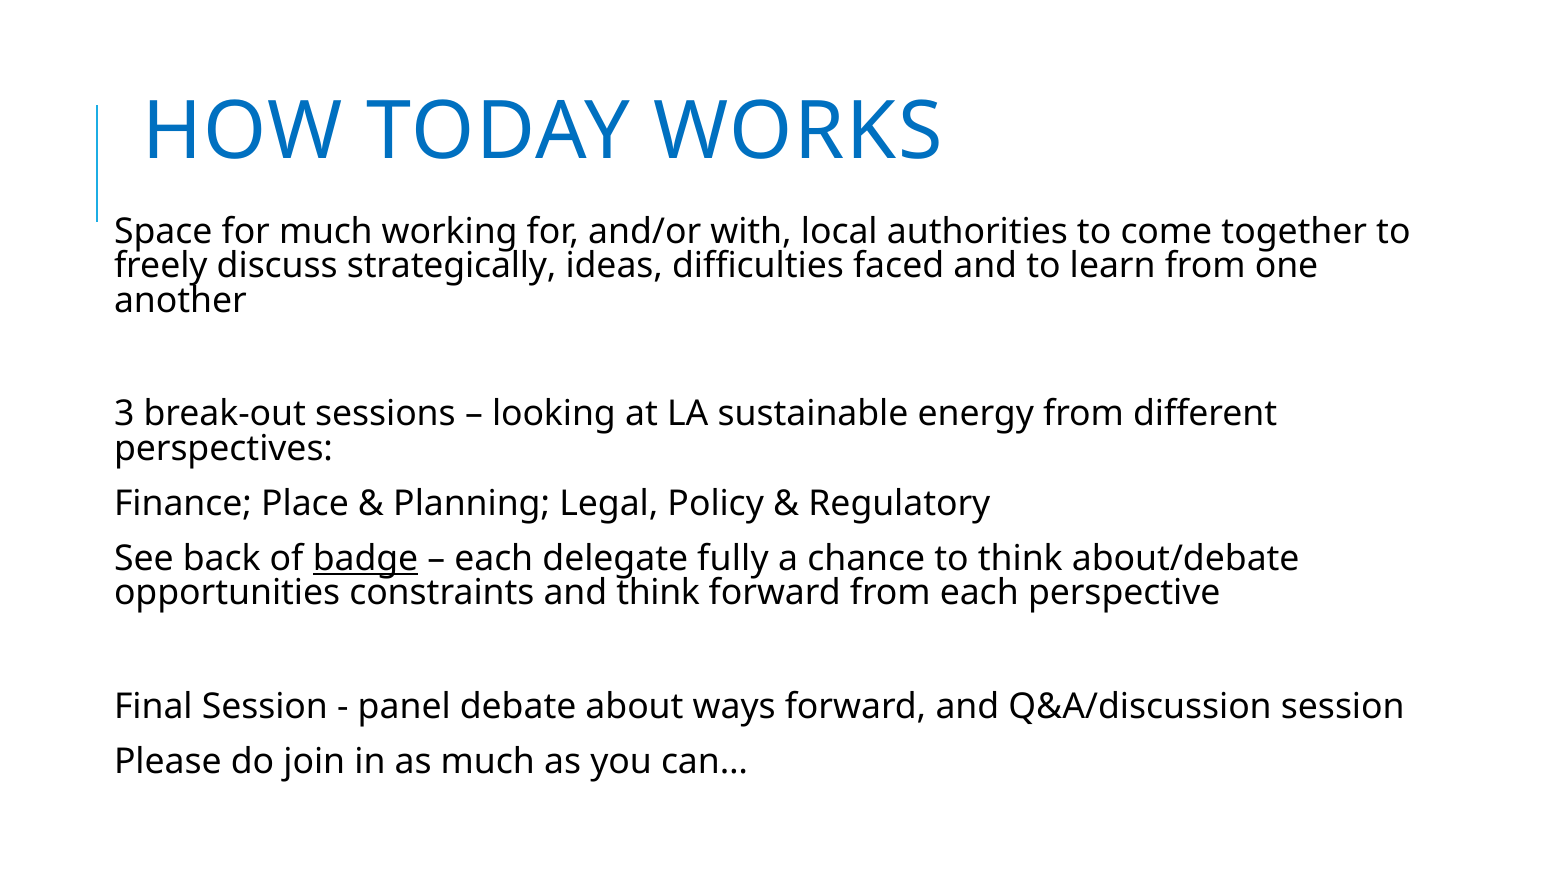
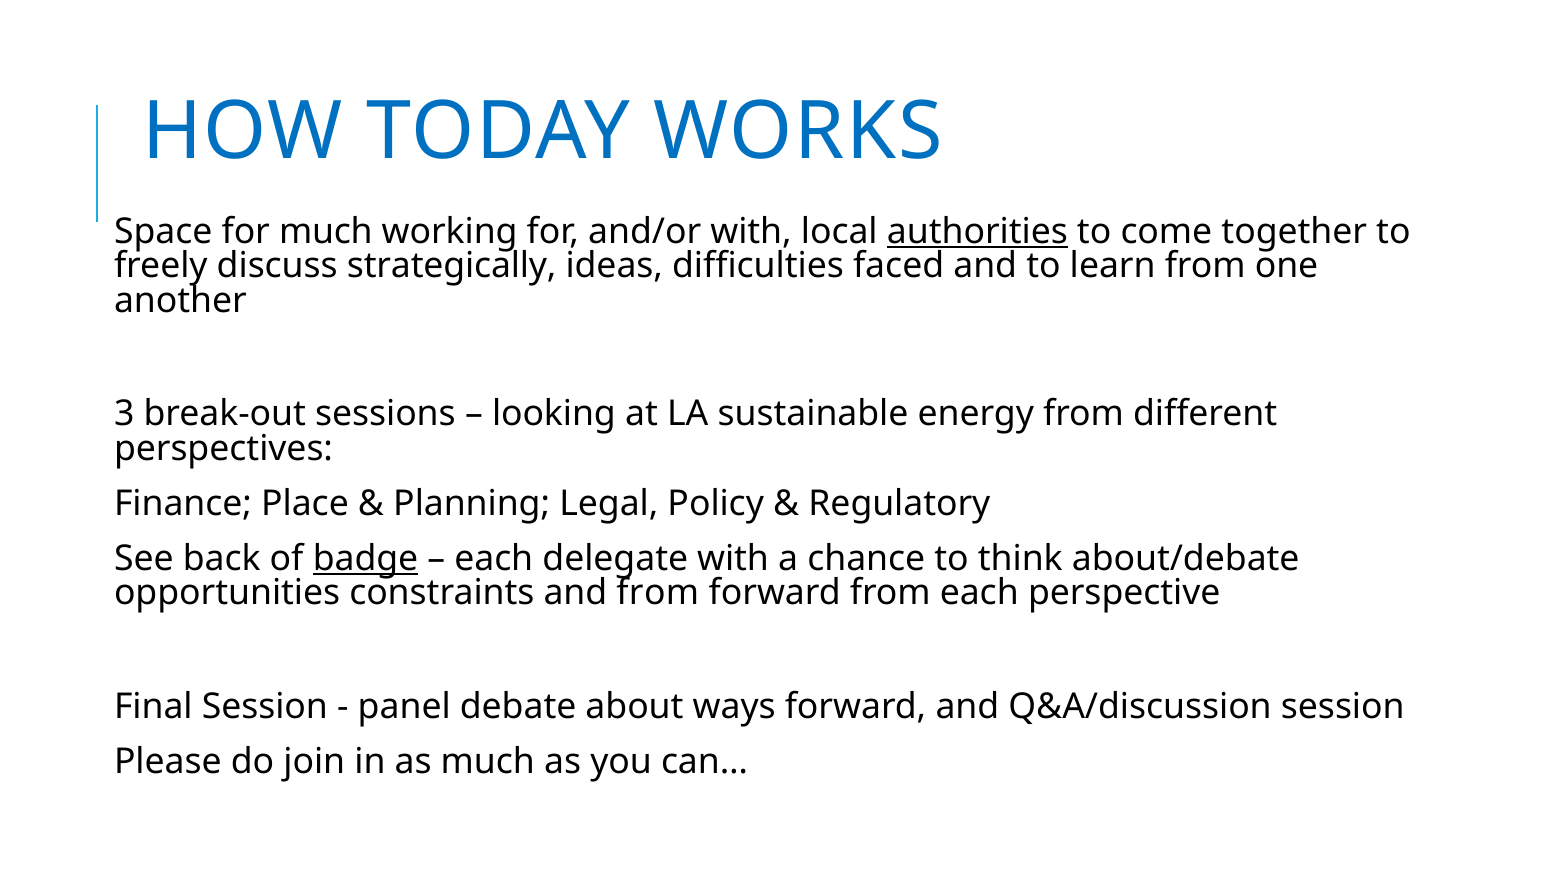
authorities underline: none -> present
delegate fully: fully -> with
and think: think -> from
